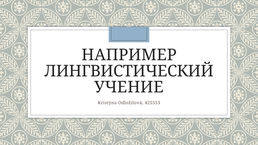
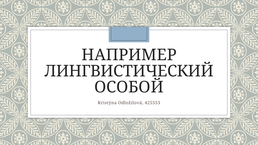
УЧЕНИЕ: УЧЕНИЕ -> ОСОБОЙ
